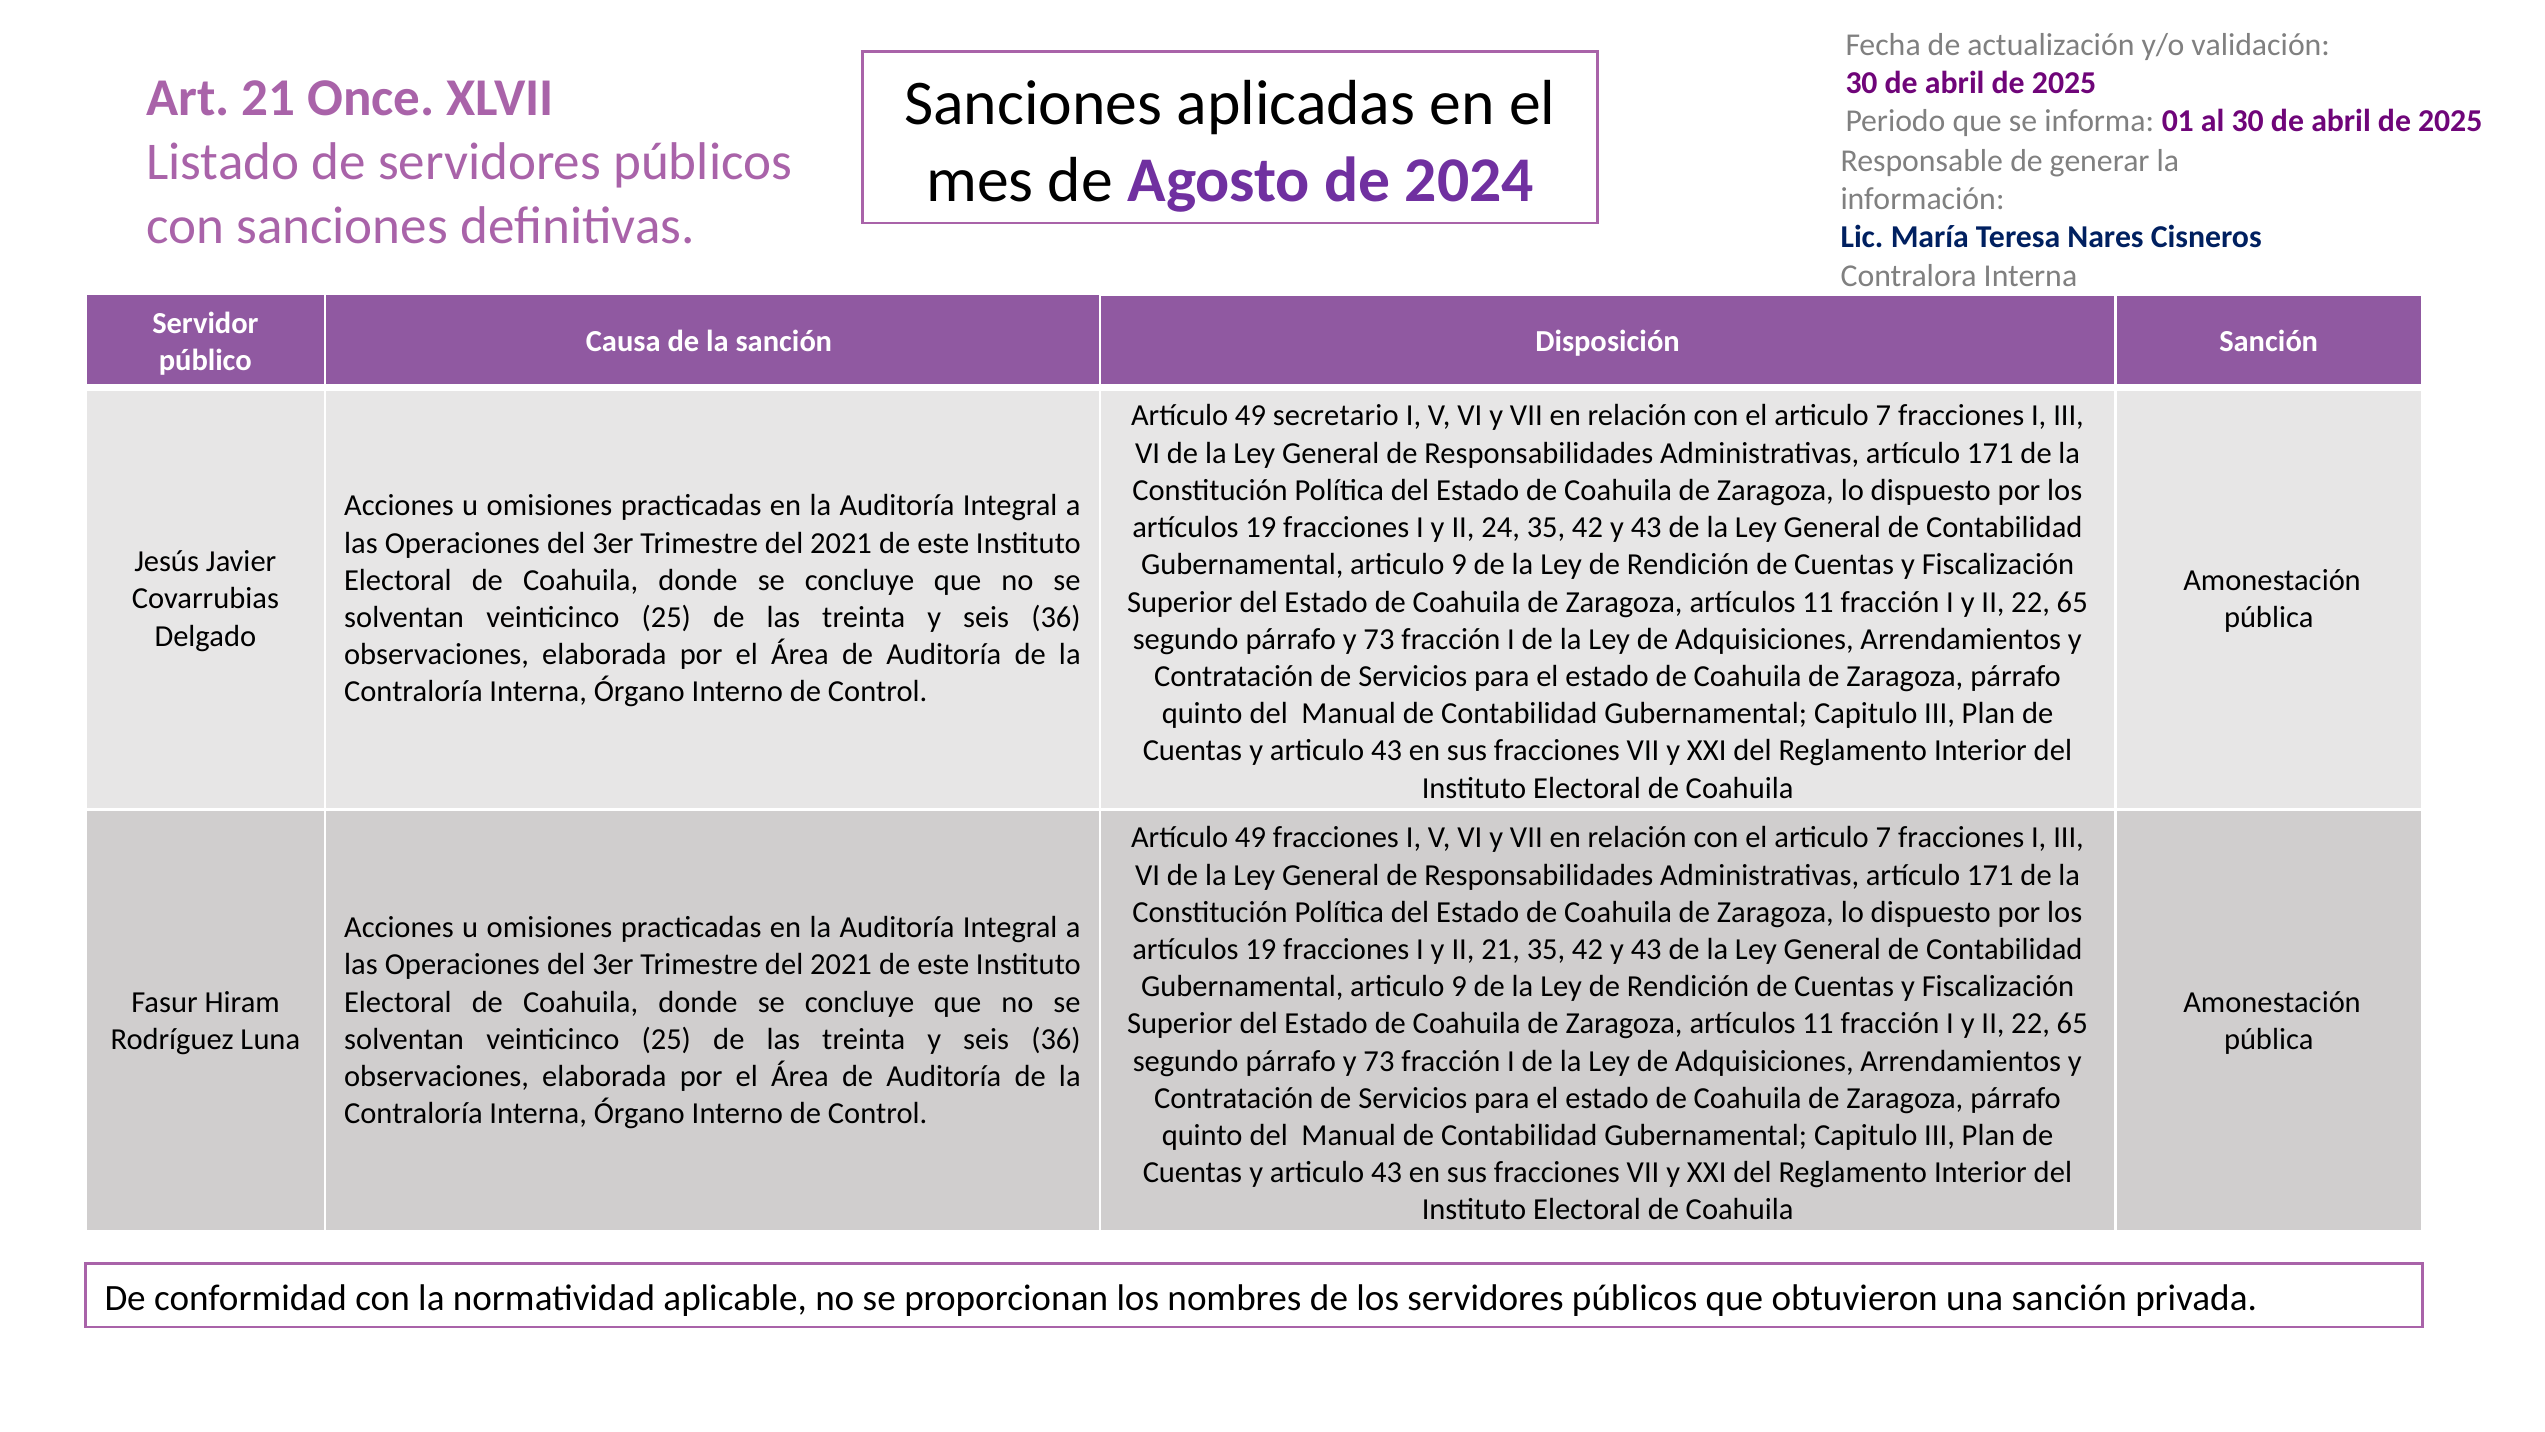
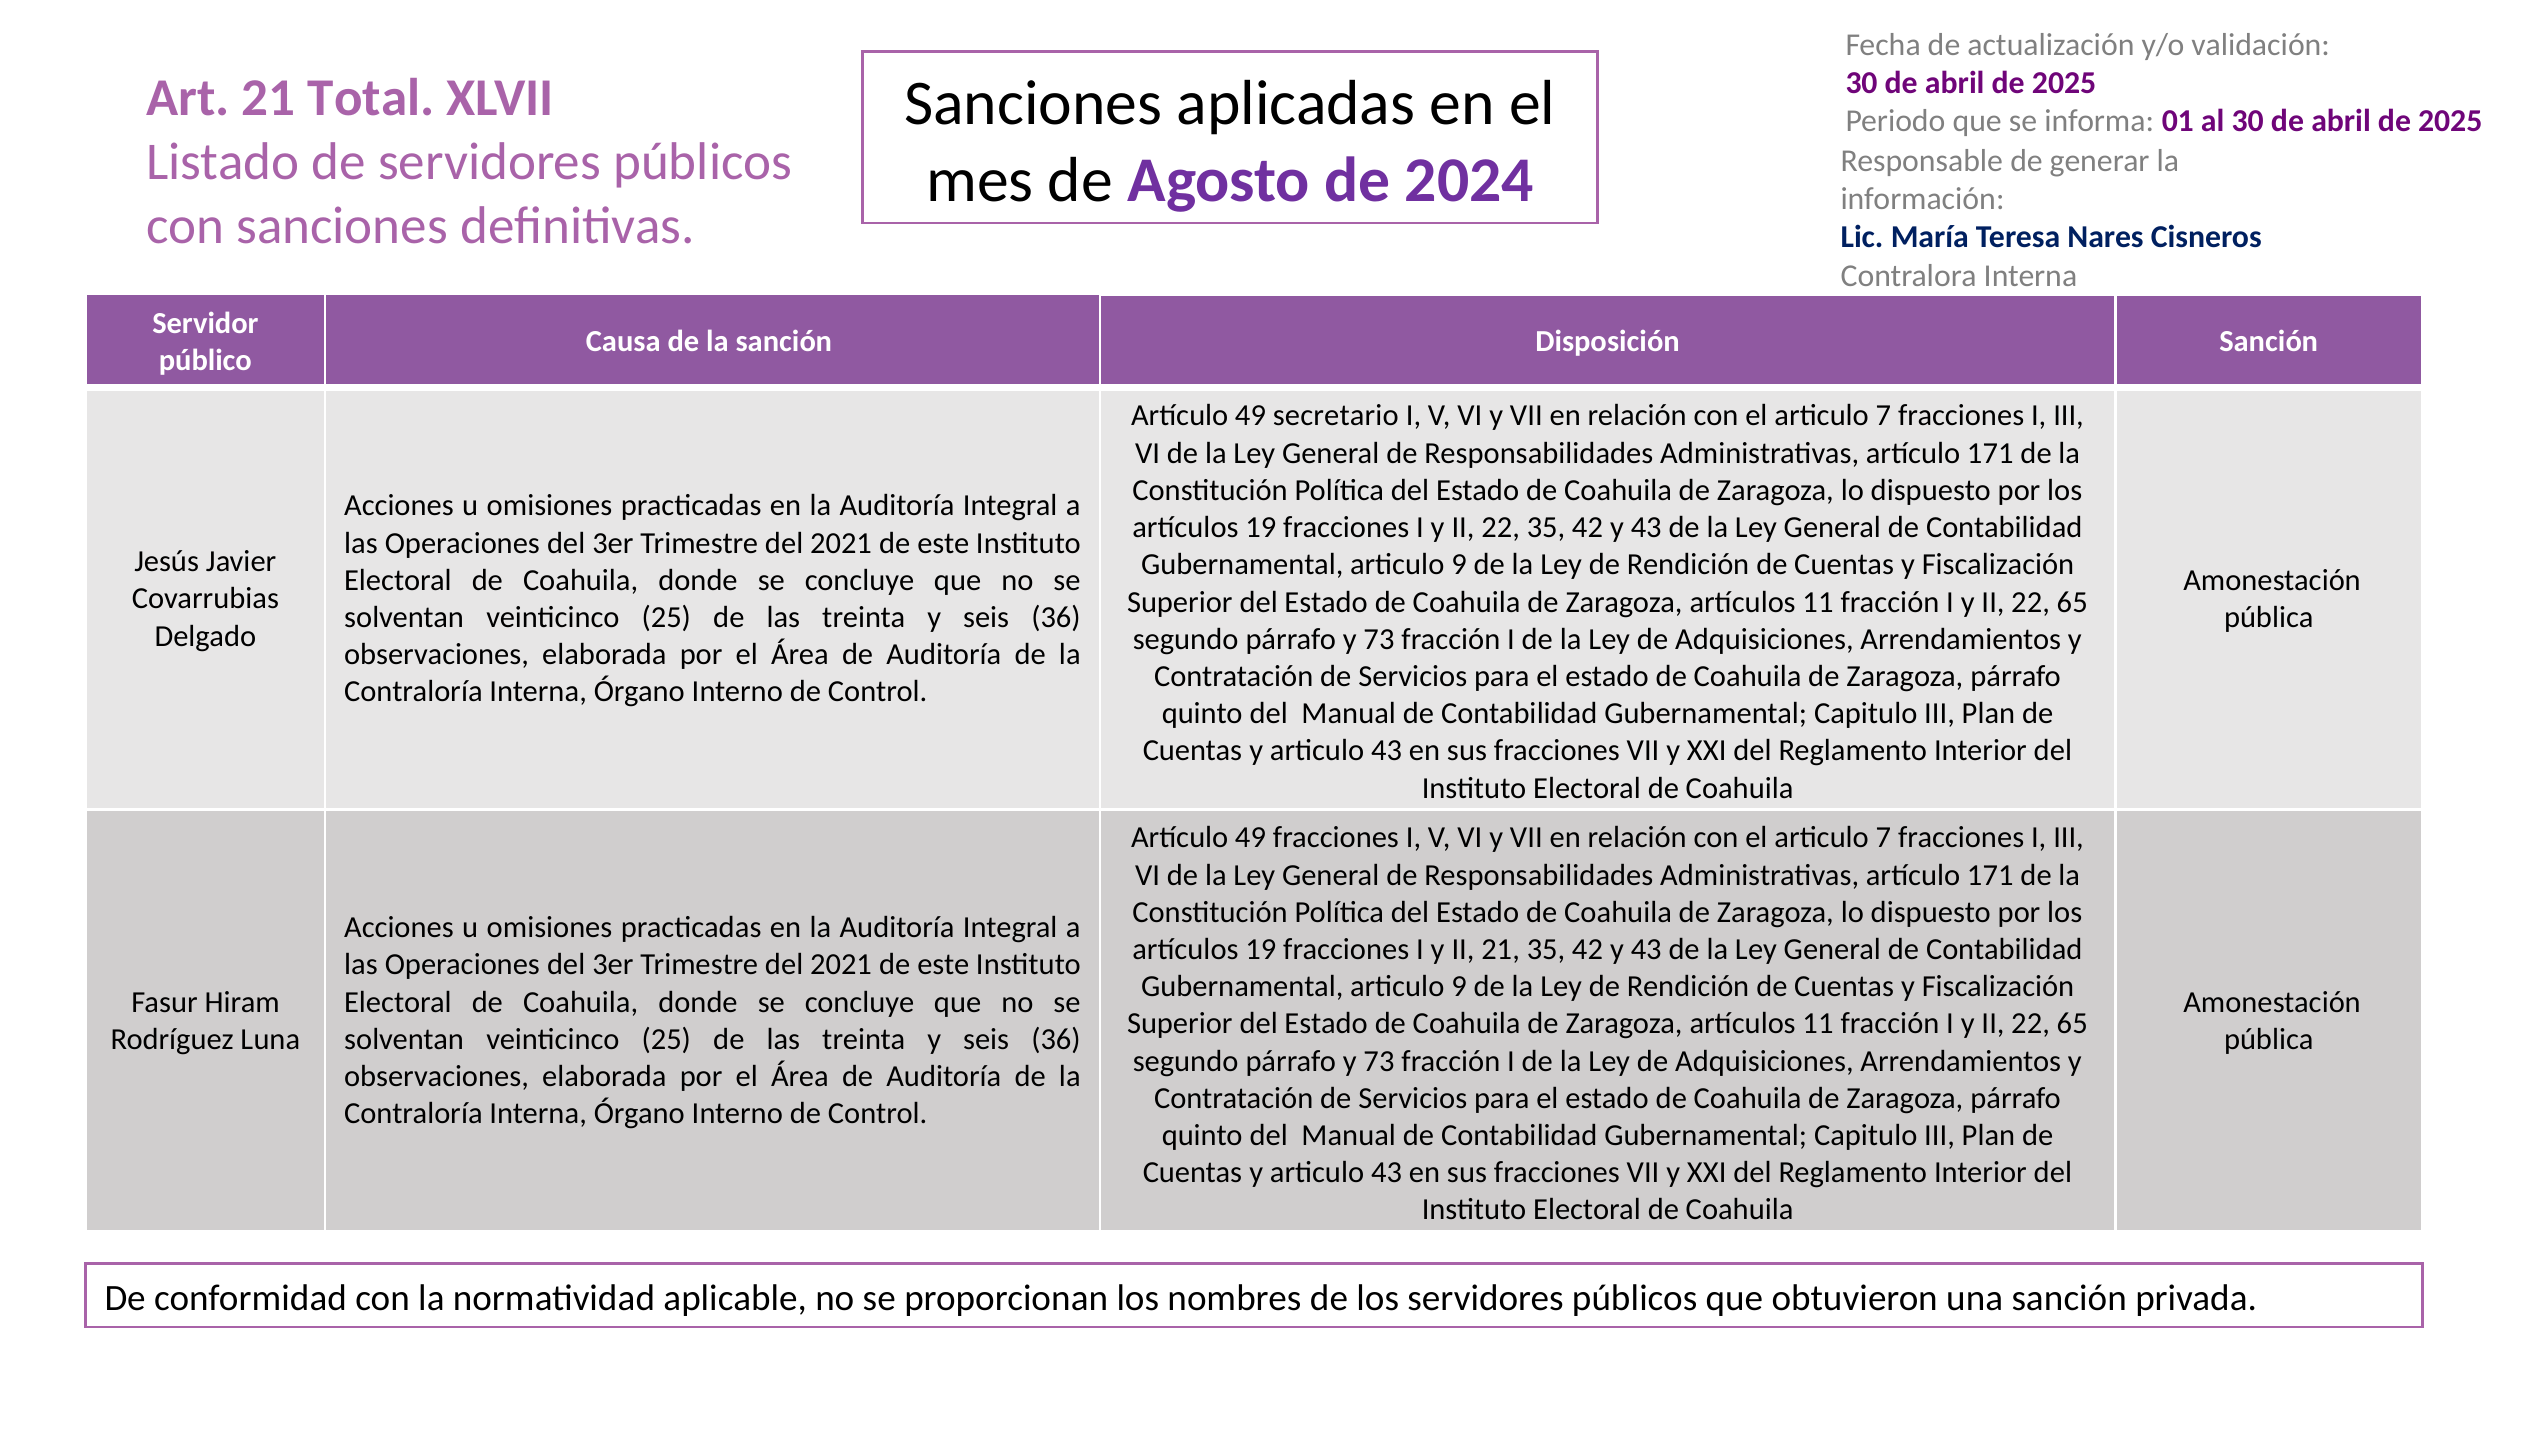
Once: Once -> Total
24 at (1501, 527): 24 -> 22
